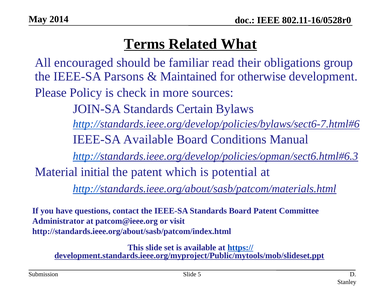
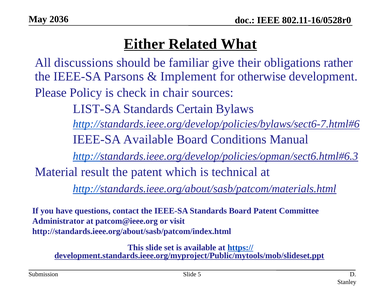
2014: 2014 -> 2036
Terms: Terms -> Either
encouraged: encouraged -> discussions
read: read -> give
group: group -> rather
Maintained: Maintained -> Implement
more: more -> chair
JOIN-SA: JOIN-SA -> LIST-SA
initial: initial -> result
potential: potential -> technical
